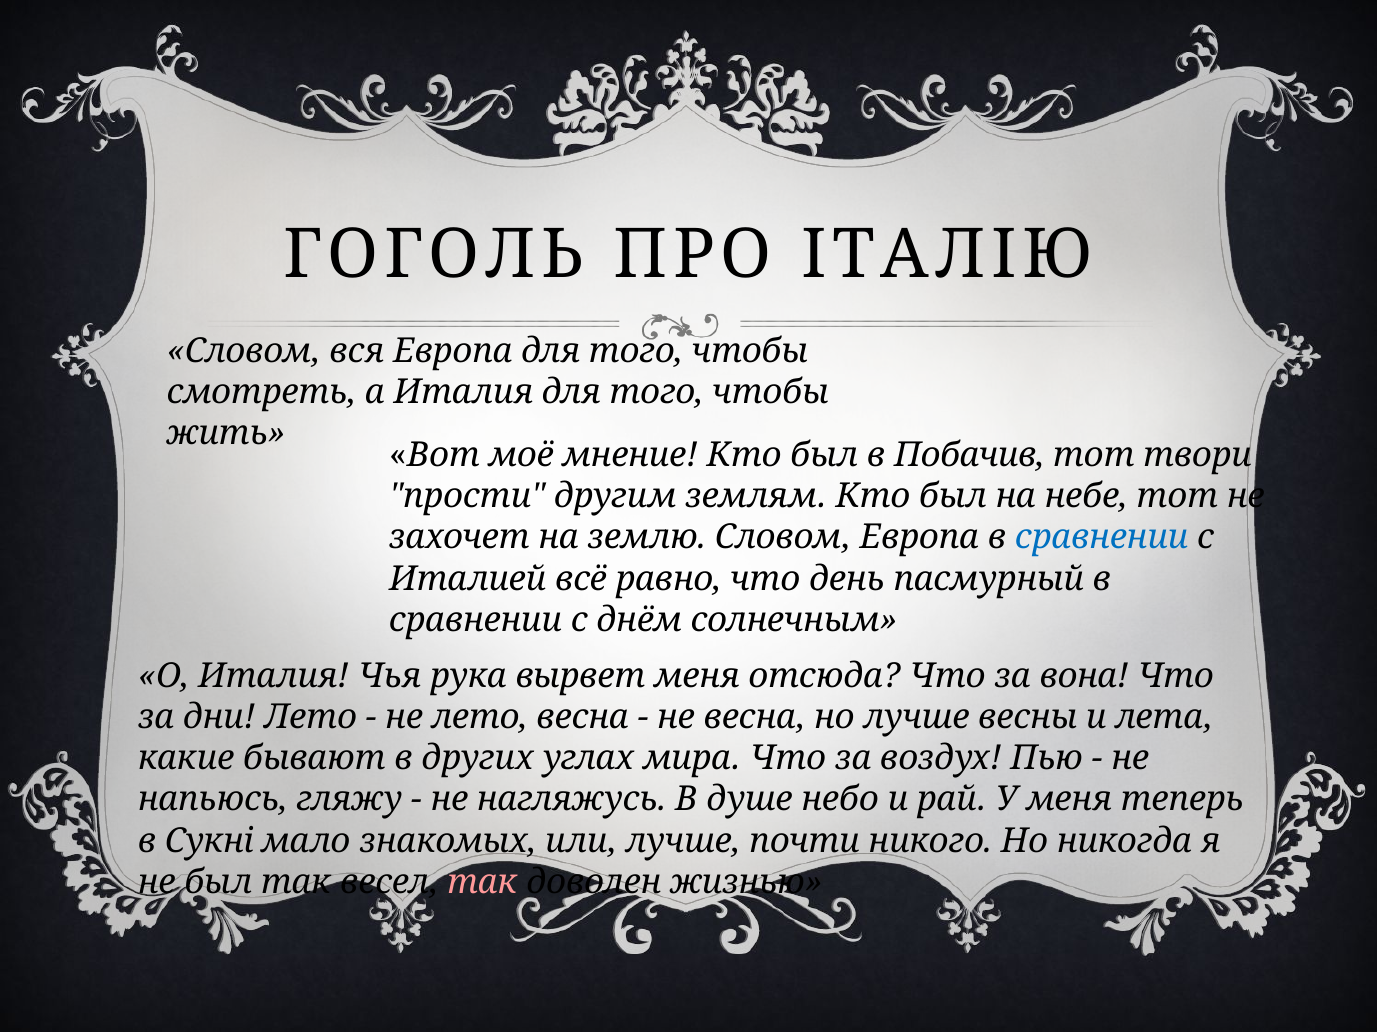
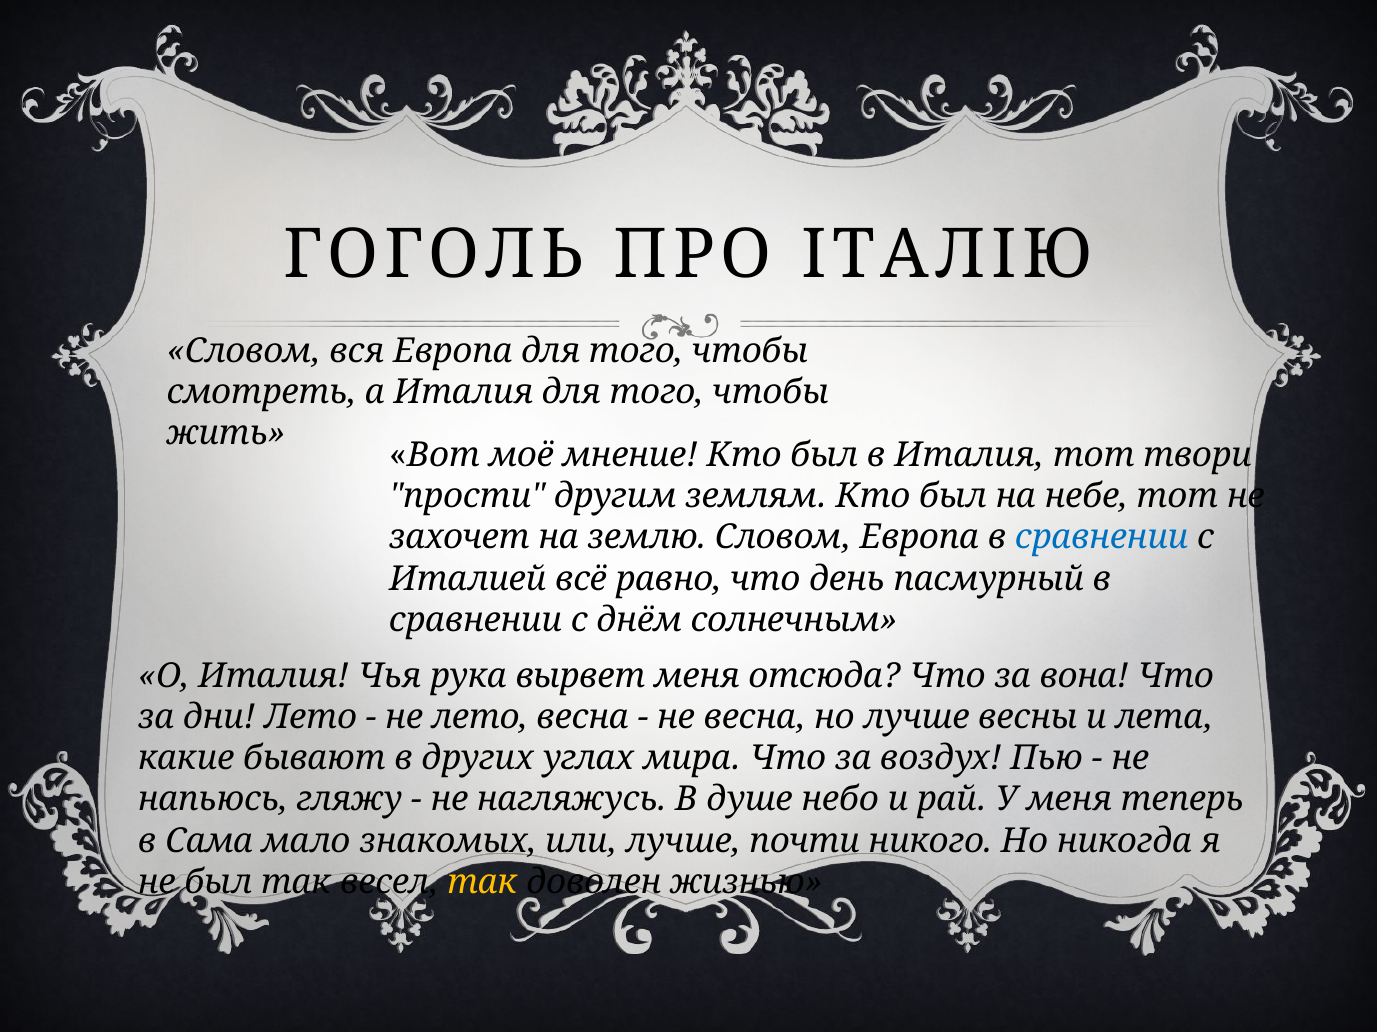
в Побачив: Побачив -> Италия
Сукні: Сукні -> Сама
так at (483, 883) colour: pink -> yellow
